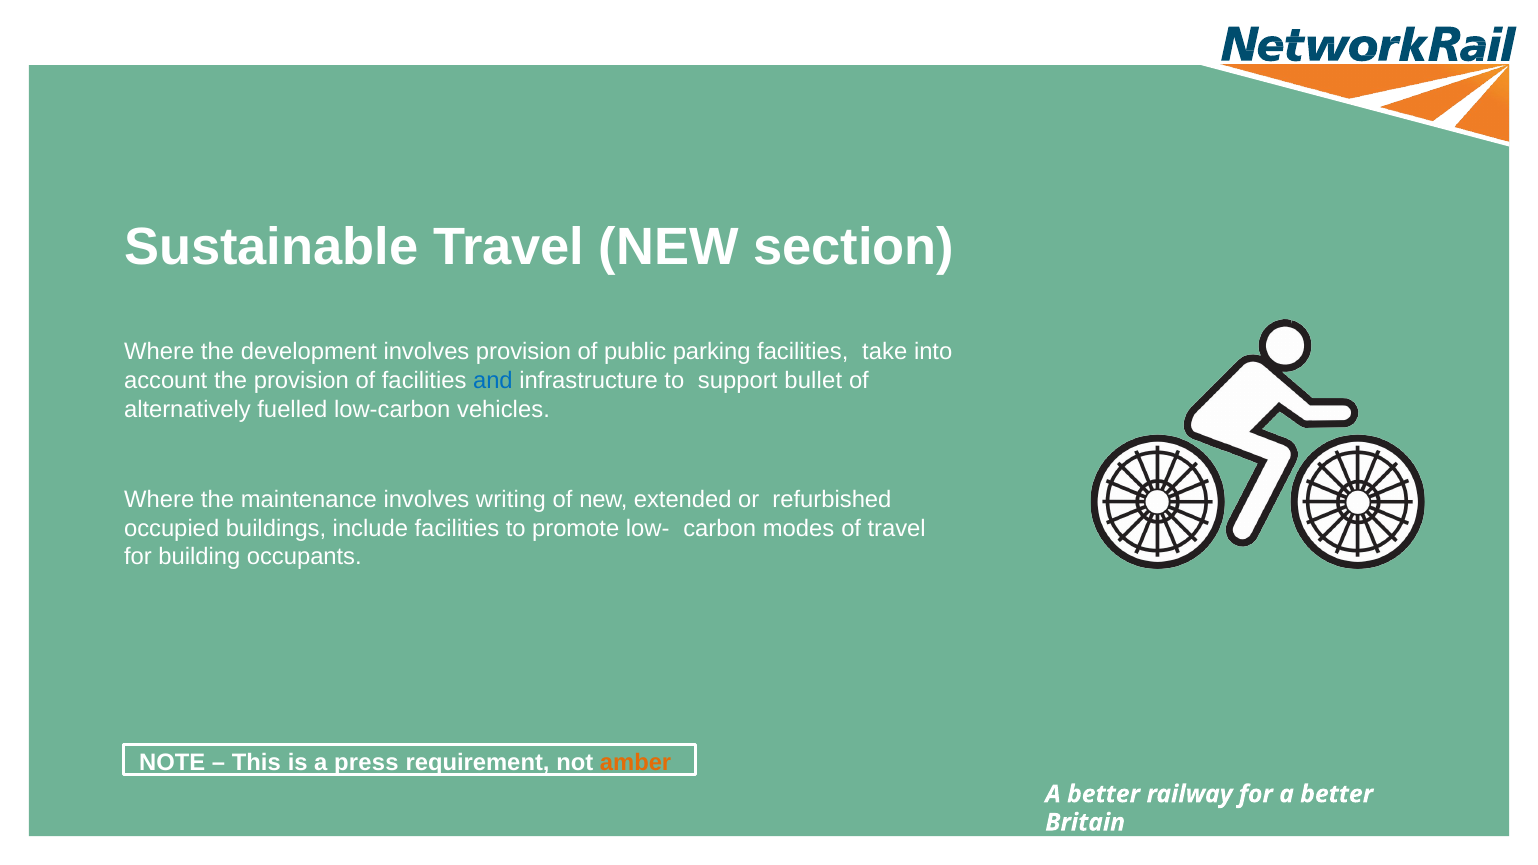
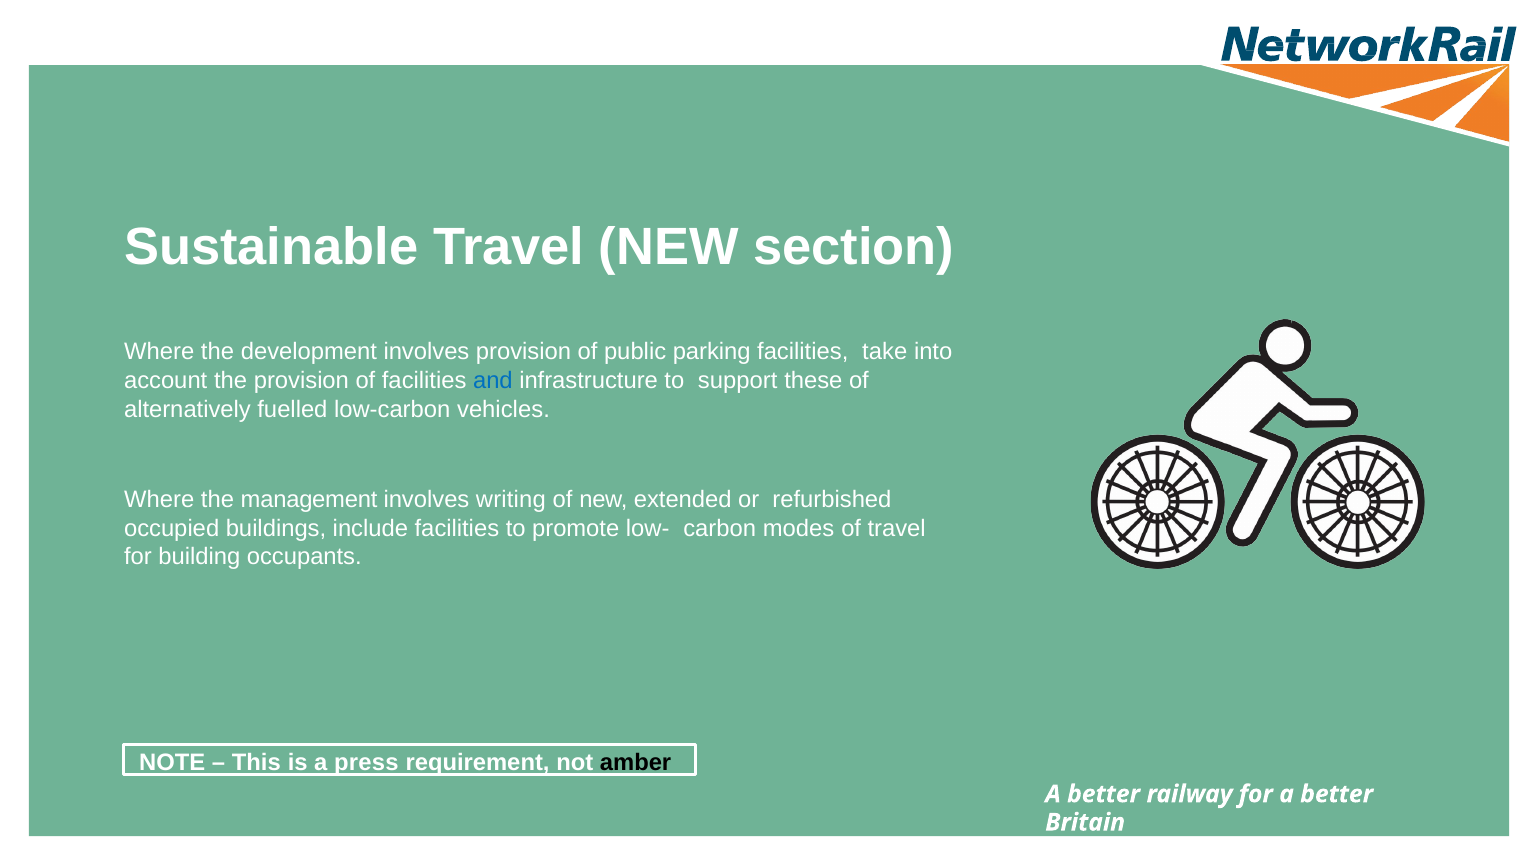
bullet: bullet -> these
maintenance: maintenance -> management
amber colour: orange -> black
